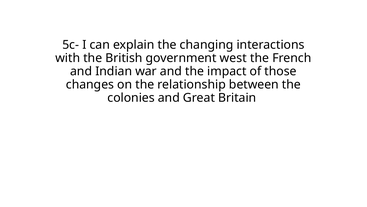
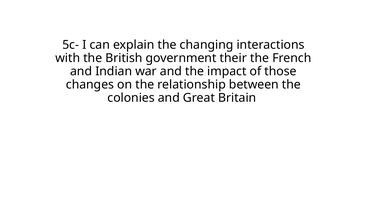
west: west -> their
